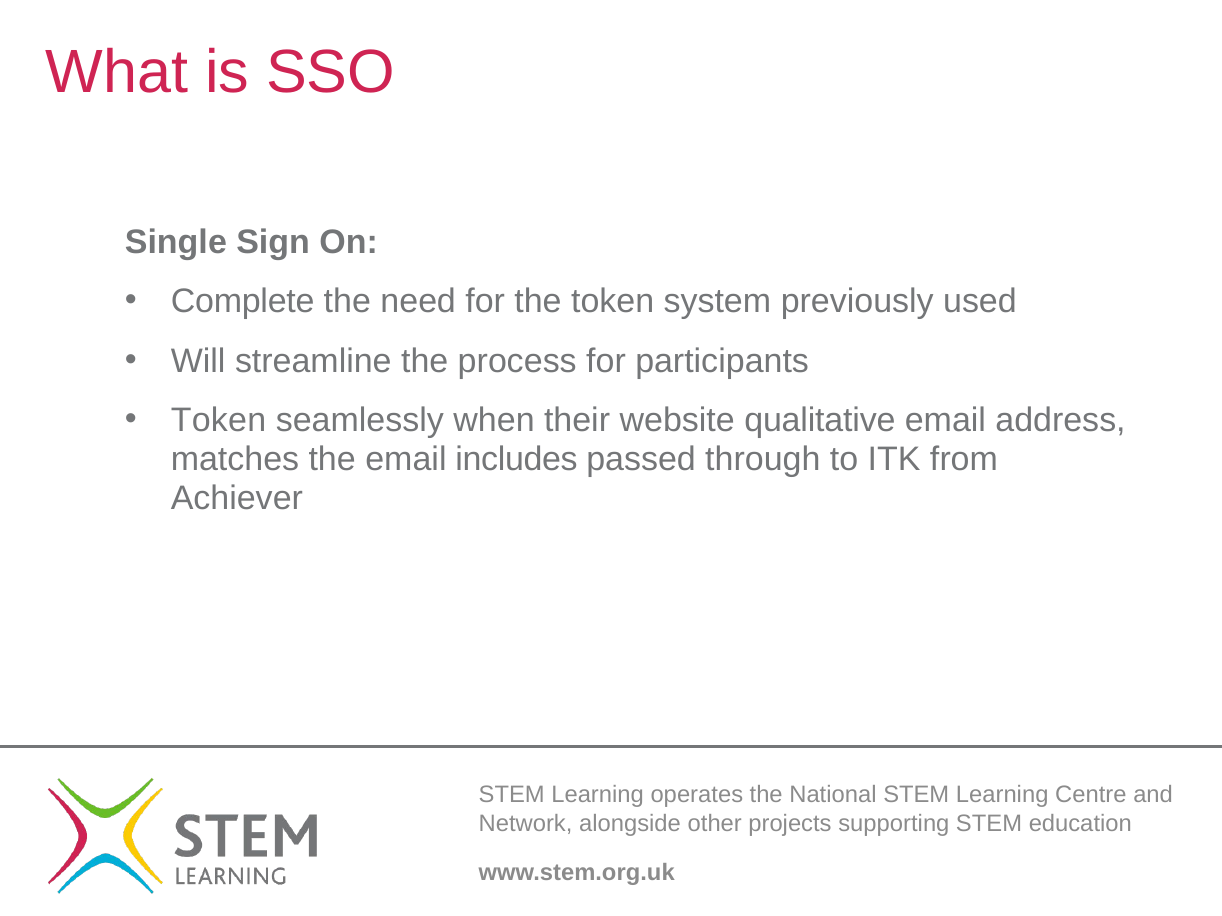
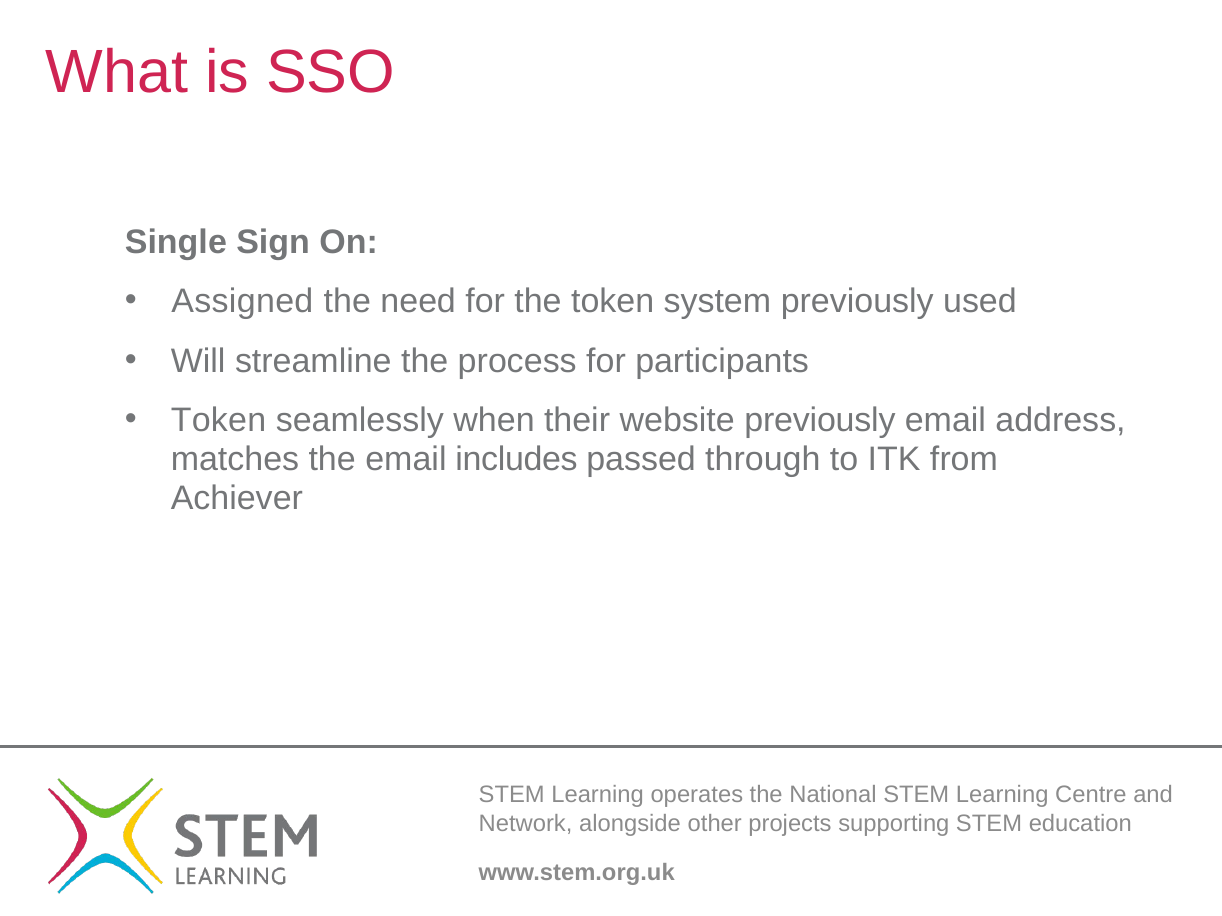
Complete: Complete -> Assigned
website qualitative: qualitative -> previously
